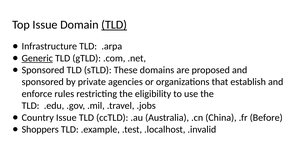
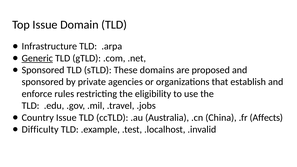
TLD at (114, 25) underline: present -> none
Before: Before -> Affects
Shoppers: Shoppers -> Difficulty
